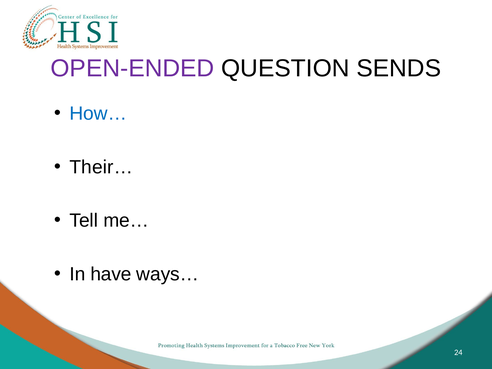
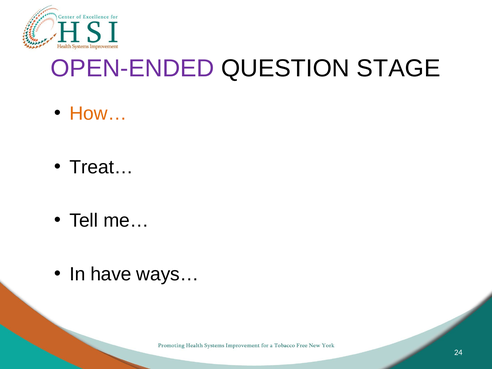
SENDS: SENDS -> STAGE
How… colour: blue -> orange
Their…: Their… -> Treat…
